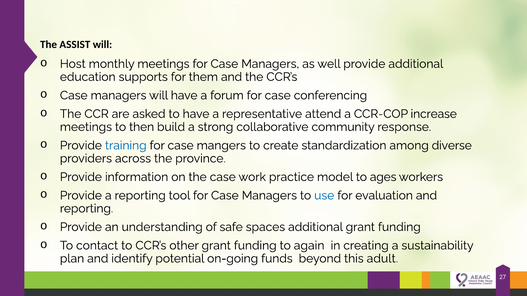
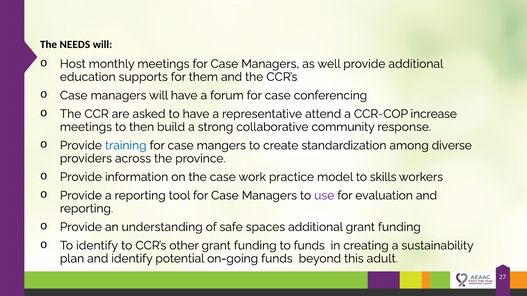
ASSIST: ASSIST -> NEEDS
ages: ages -> skills
use colour: blue -> purple
To contact: contact -> identify
to again: again -> funds
